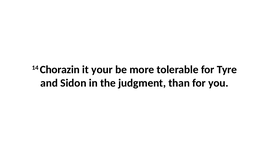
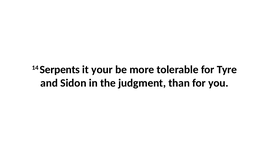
Chorazin: Chorazin -> Serpents
